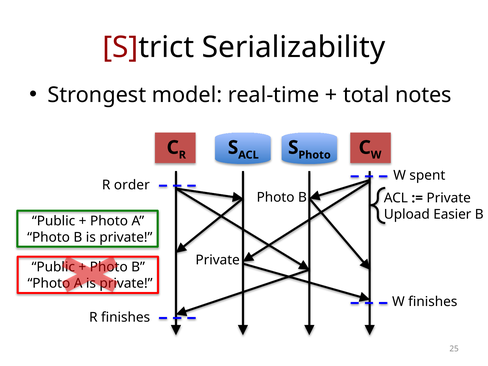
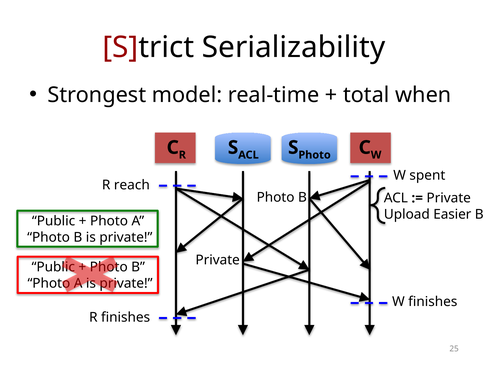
notes: notes -> when
order: order -> reach
